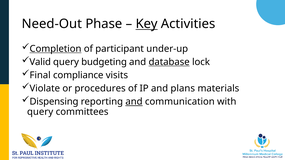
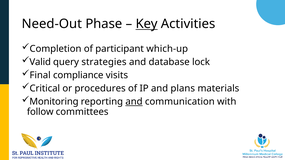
Completion underline: present -> none
under-up: under-up -> which-up
budgeting: budgeting -> strategies
database underline: present -> none
Violate: Violate -> Critical
Dispensing: Dispensing -> Monitoring
query at (40, 112): query -> follow
